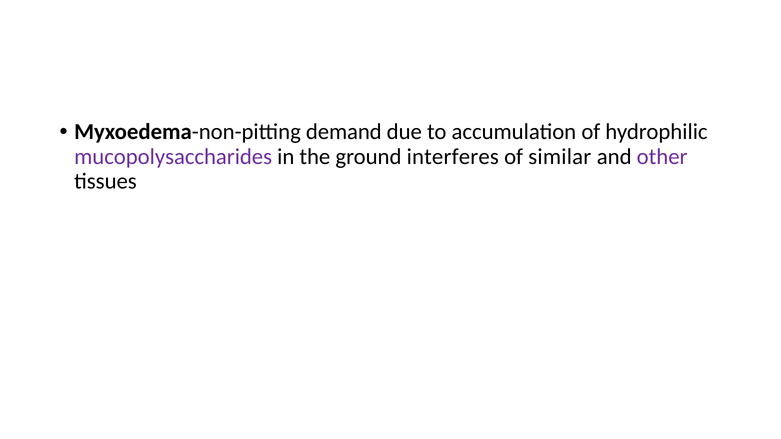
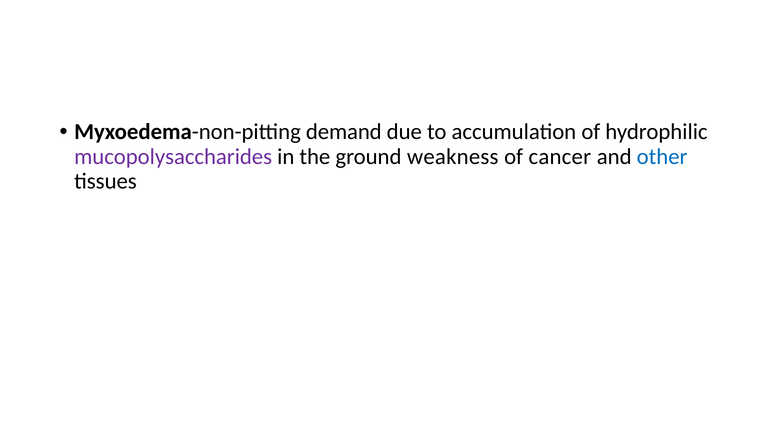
interferes: interferes -> weakness
similar: similar -> cancer
other colour: purple -> blue
